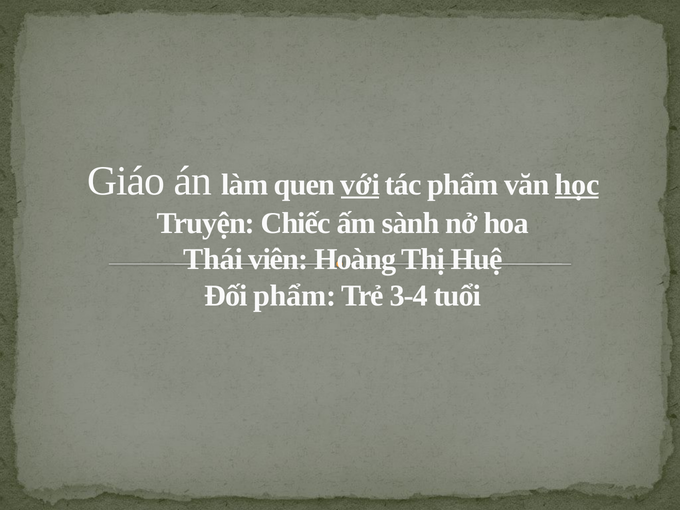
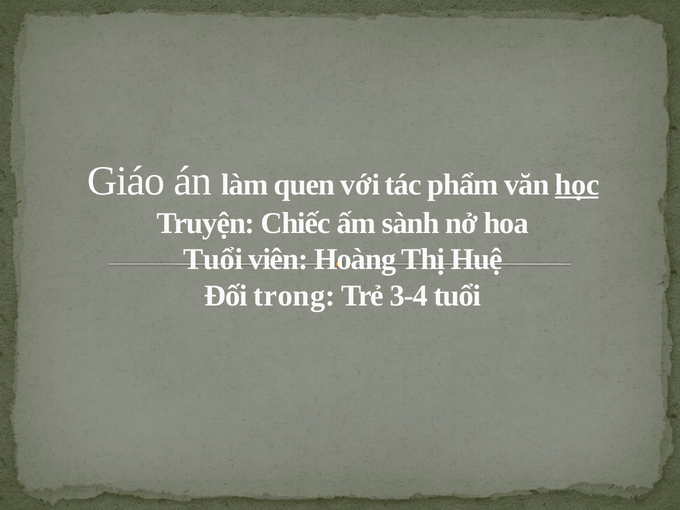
với underline: present -> none
Thái at (213, 259): Thái -> Tuổi
Đối phẩm: phẩm -> trong
